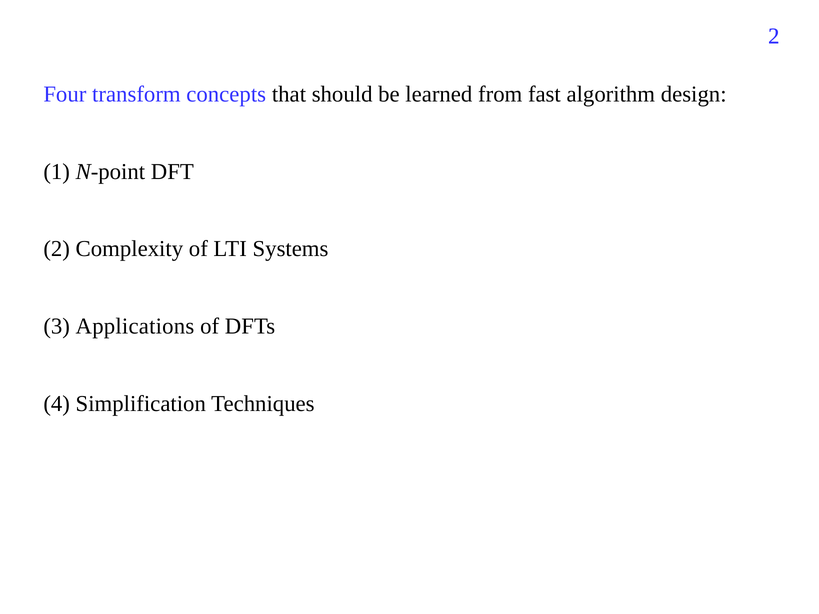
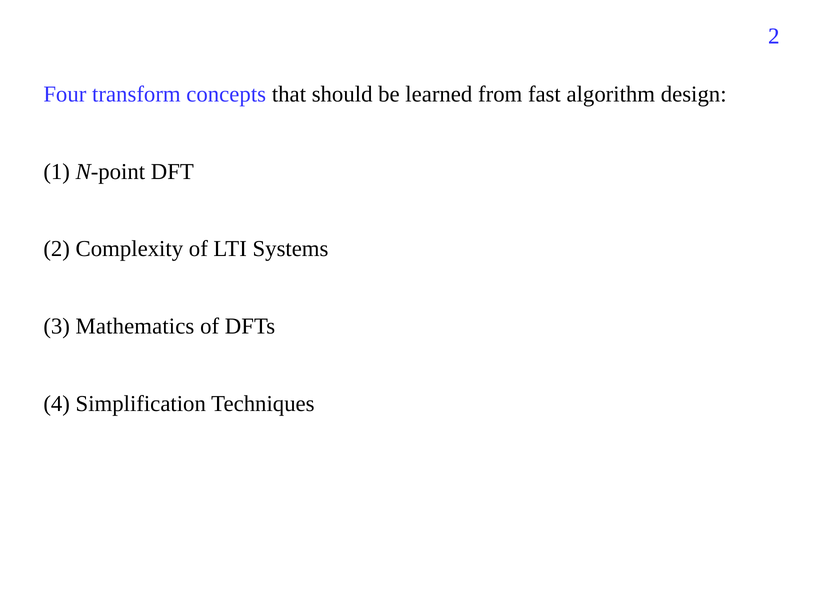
Applications: Applications -> Mathematics
